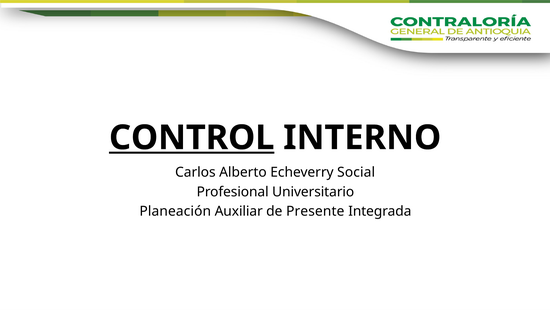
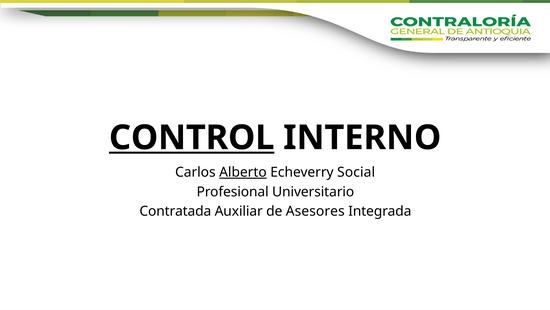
Alberto underline: none -> present
Planeación: Planeación -> Contratada
Presente: Presente -> Asesores
